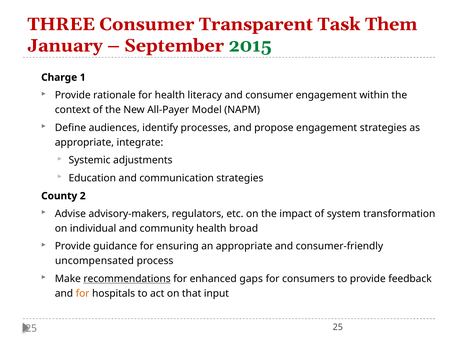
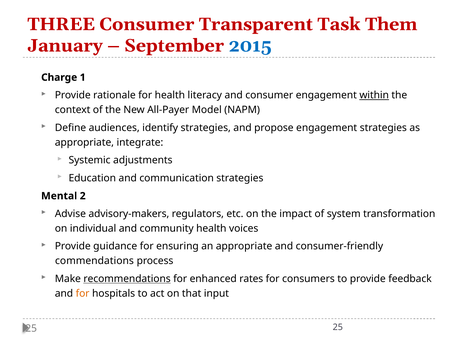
2015 colour: green -> blue
within underline: none -> present
identify processes: processes -> strategies
County: County -> Mental
broad: broad -> voices
uncompensated: uncompensated -> commendations
gaps: gaps -> rates
